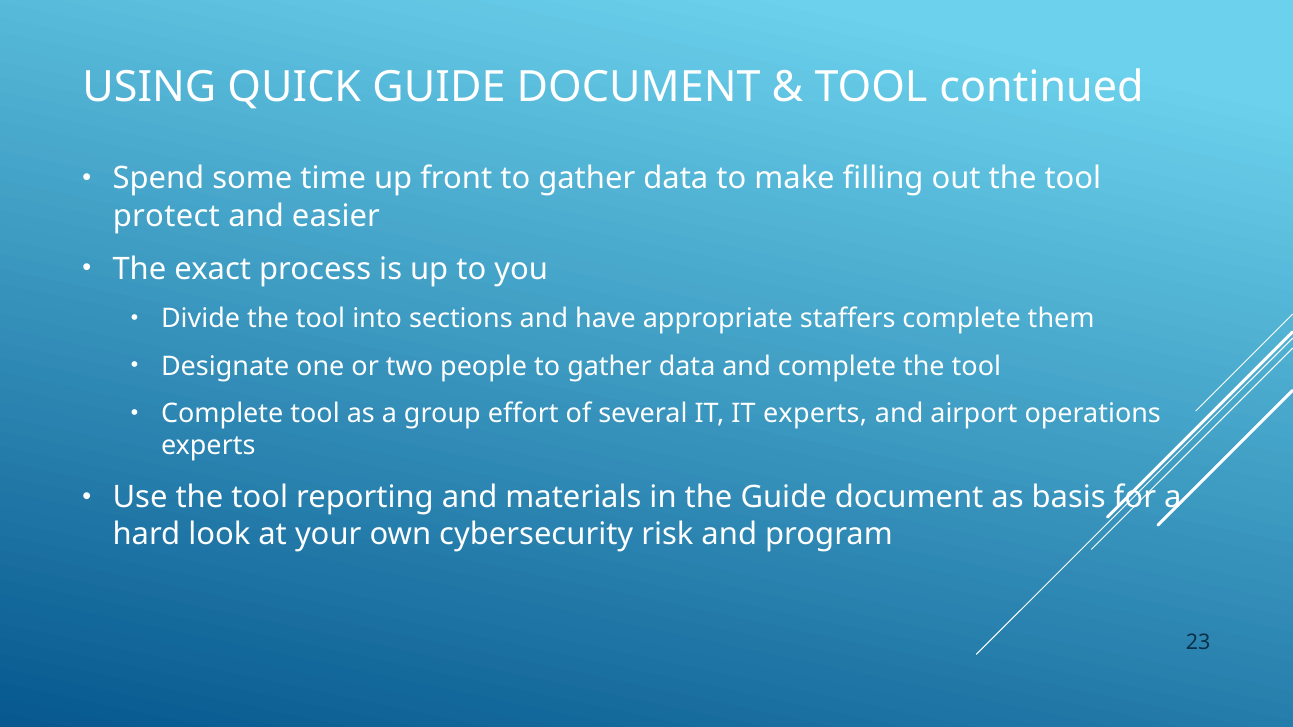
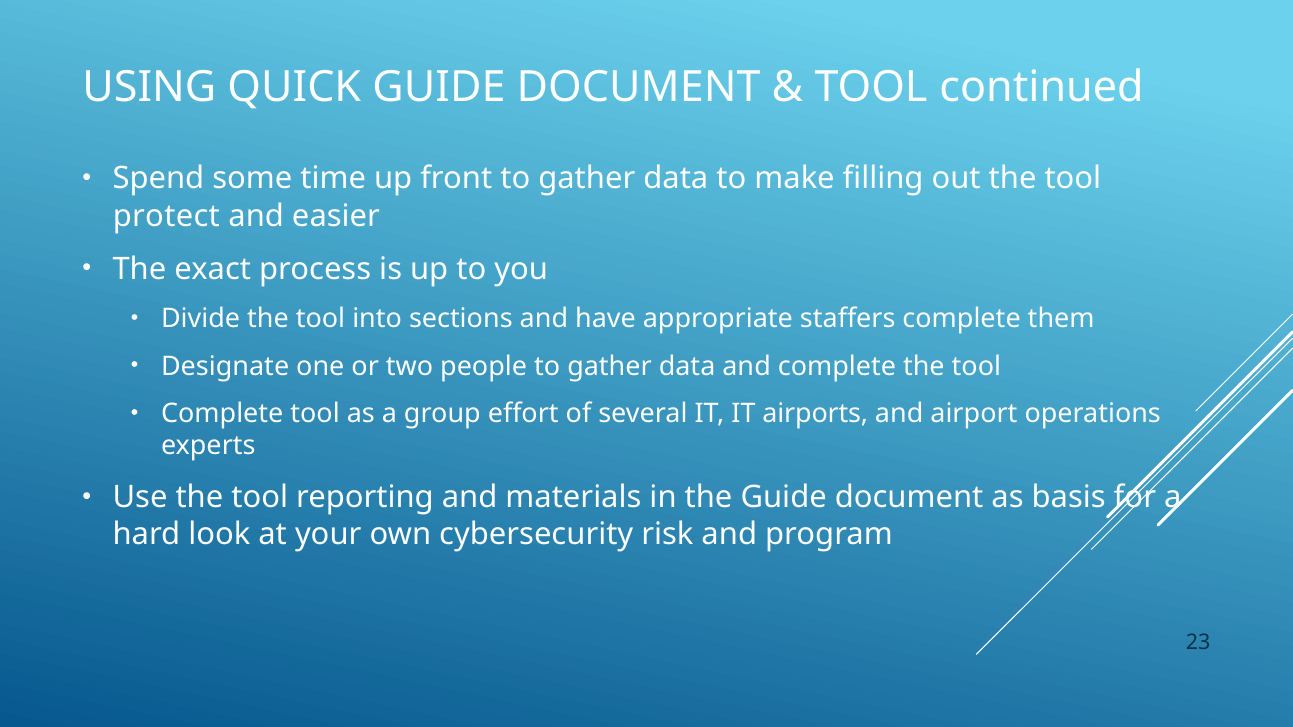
IT experts: experts -> airports
